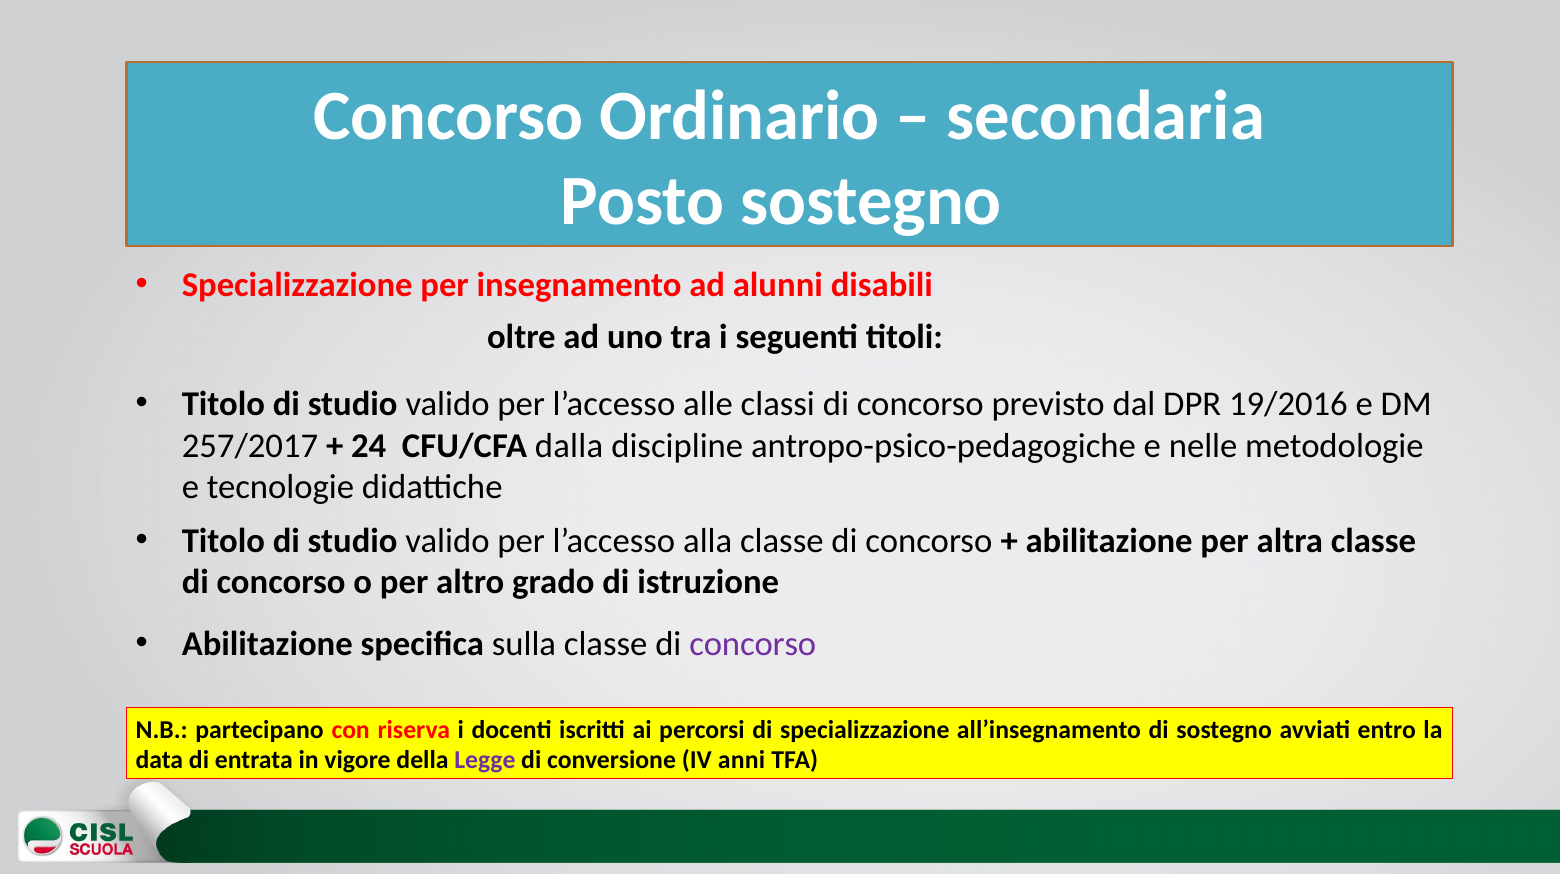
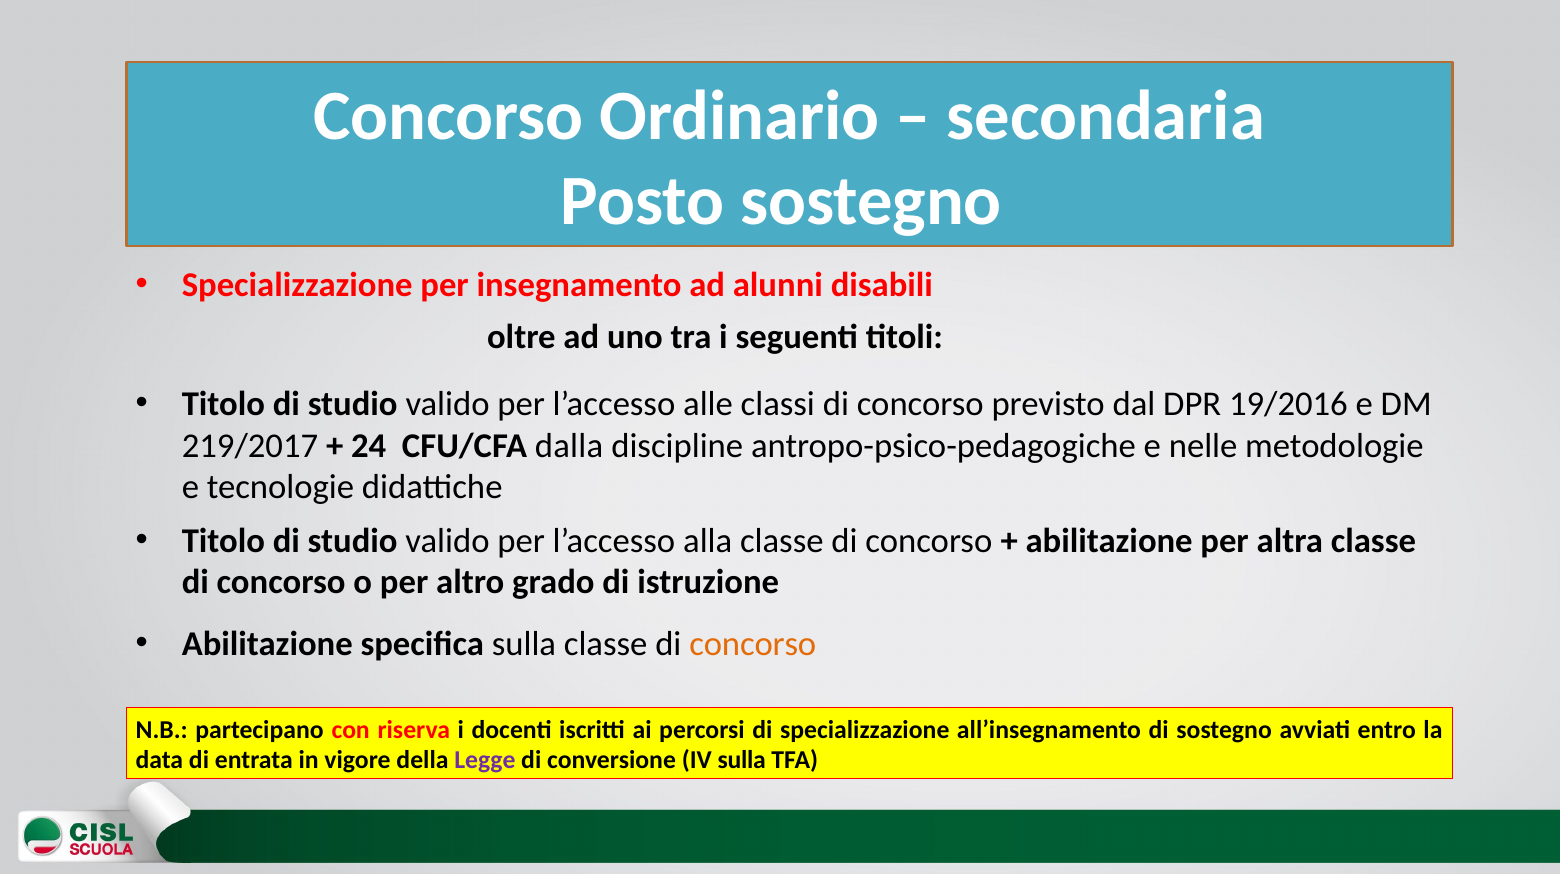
257/2017: 257/2017 -> 219/2017
concorso at (753, 644) colour: purple -> orange
IV anni: anni -> sulla
